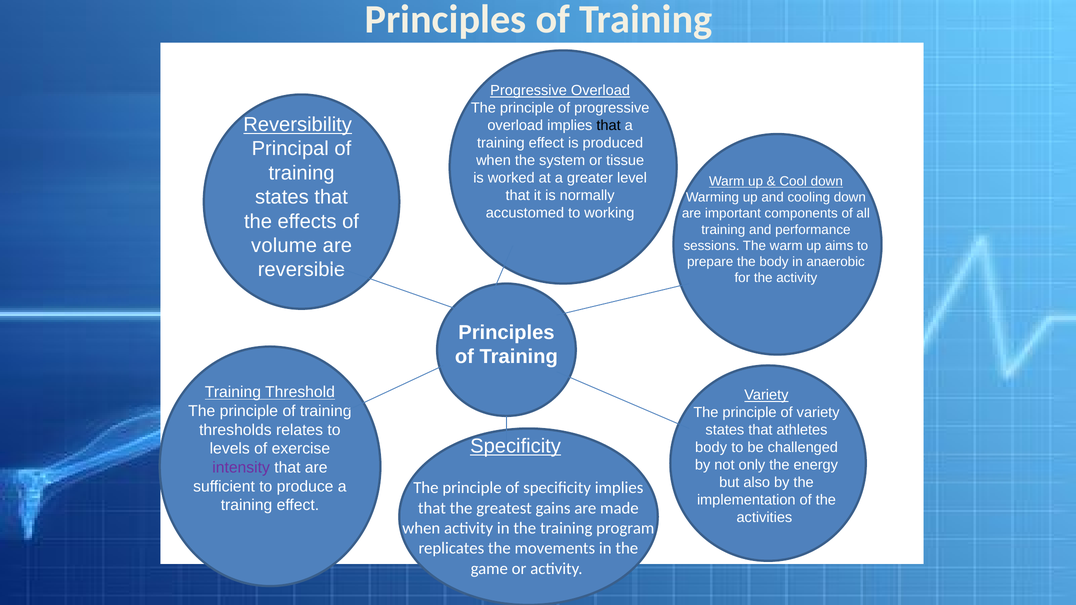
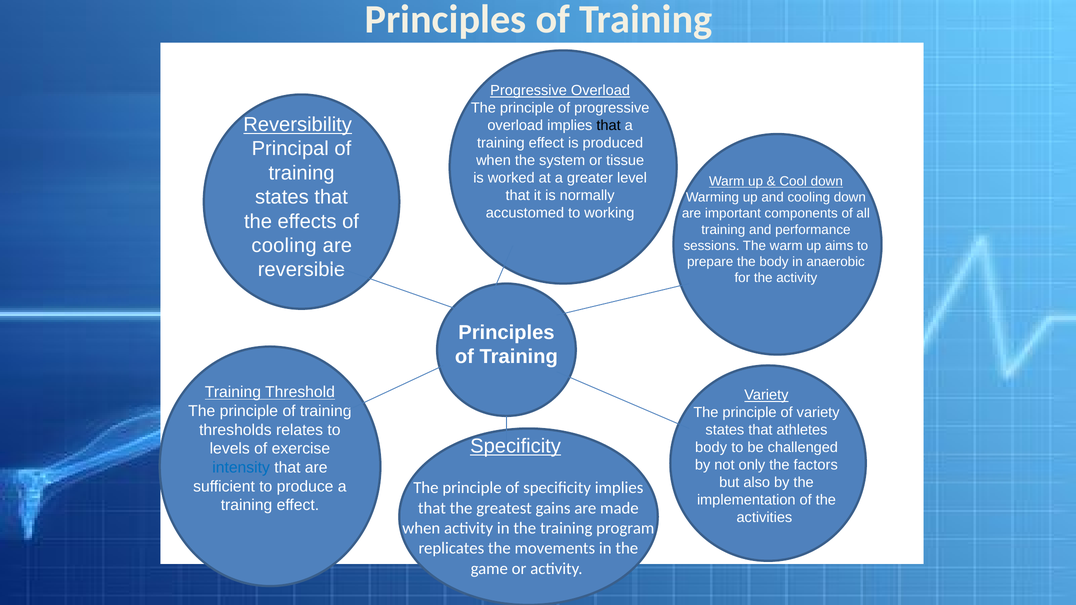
volume at (284, 246): volume -> cooling
energy: energy -> factors
intensity colour: purple -> blue
